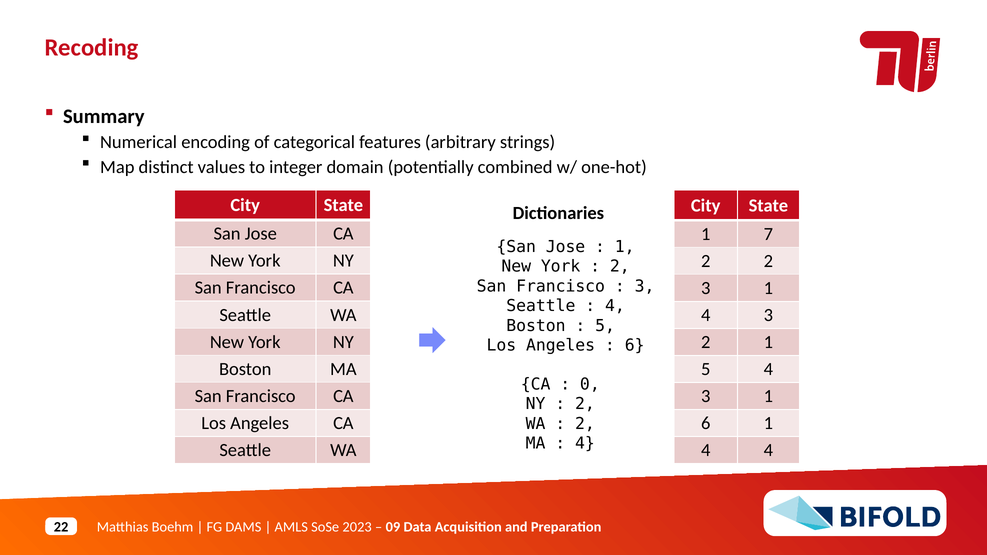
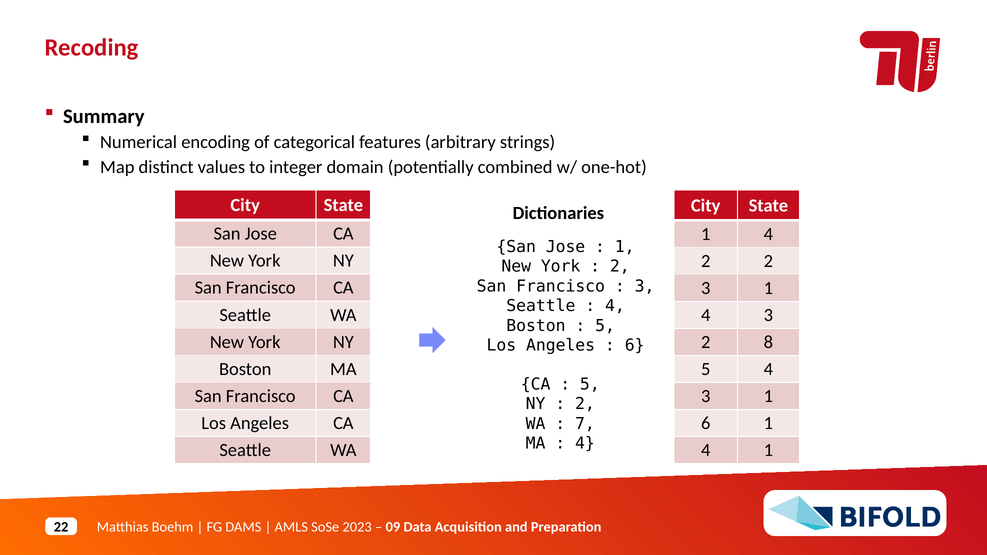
7 at (768, 234): 7 -> 4
2 1: 1 -> 8
0 at (590, 384): 0 -> 5
2 at (585, 424): 2 -> 7
4 4: 4 -> 1
